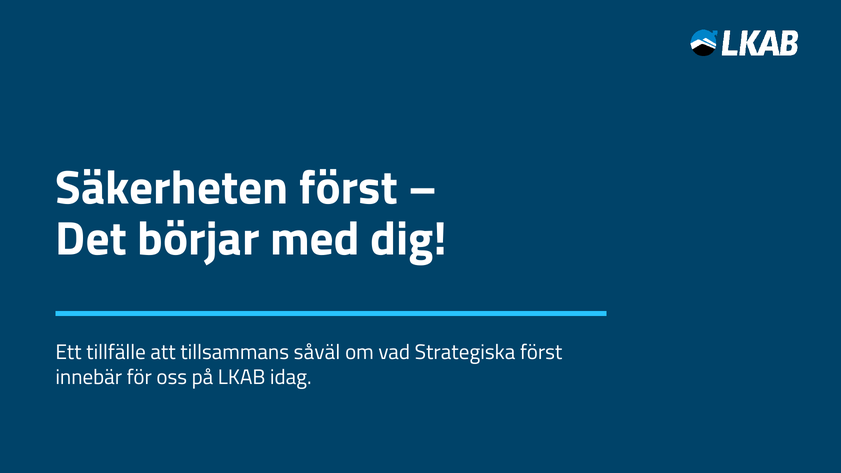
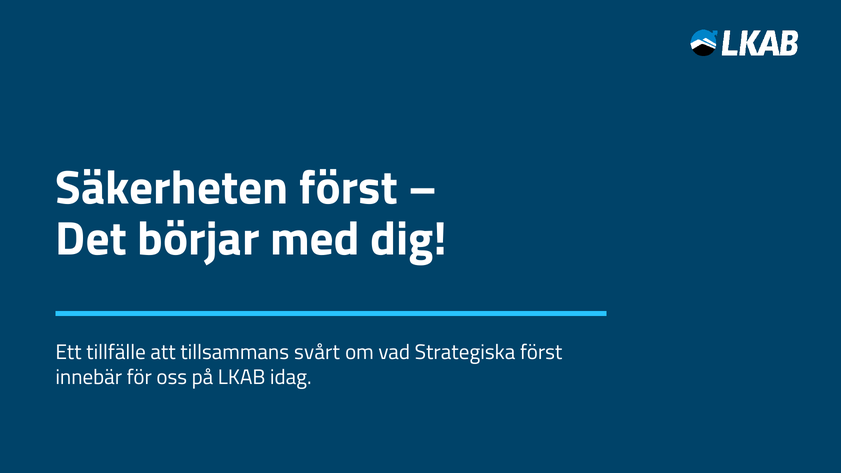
såväl: såväl -> svårt
